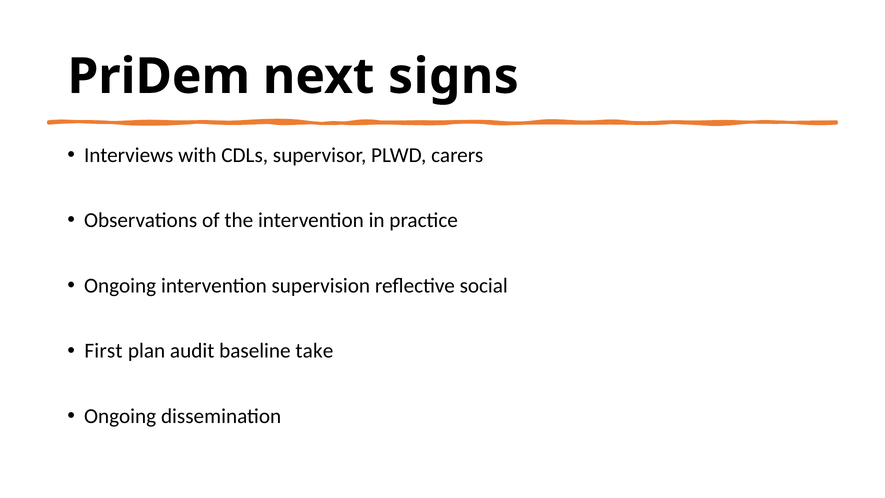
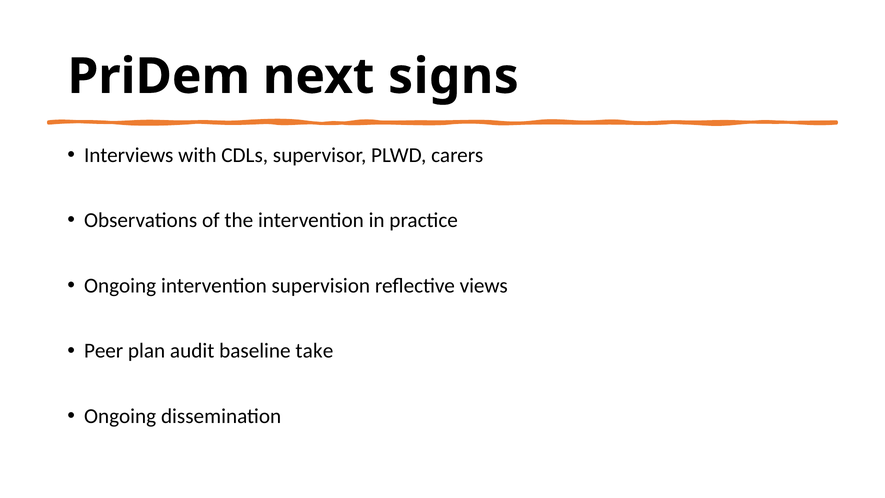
social: social -> views
First: First -> Peer
